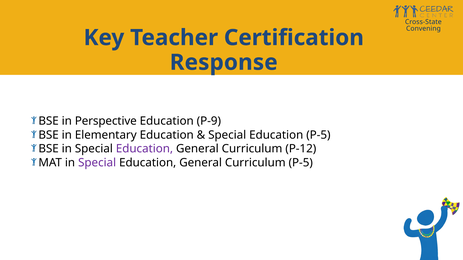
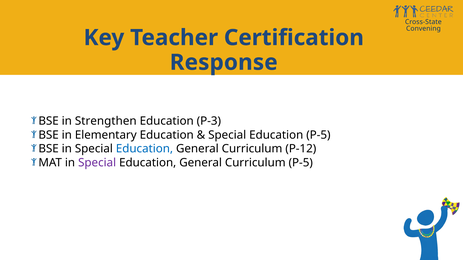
Perspective: Perspective -> Strengthen
P-9: P-9 -> P-3
Education at (144, 149) colour: purple -> blue
